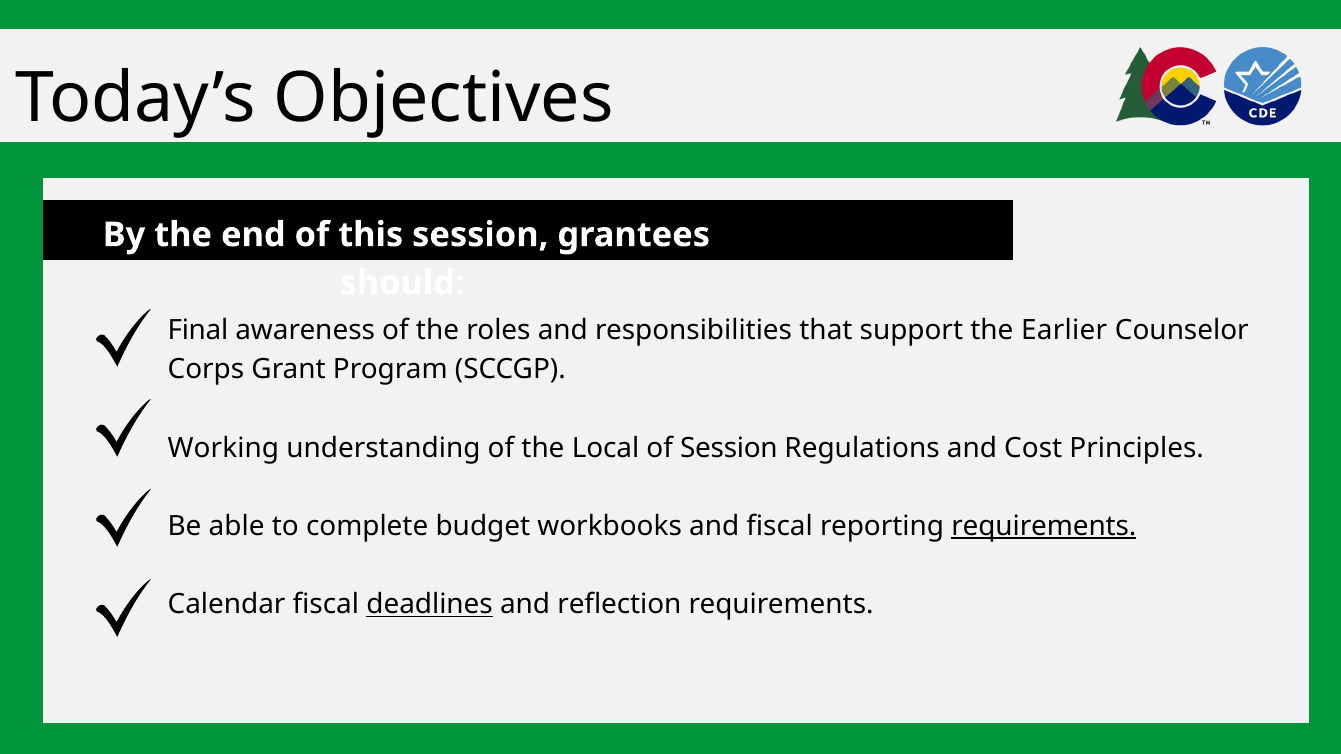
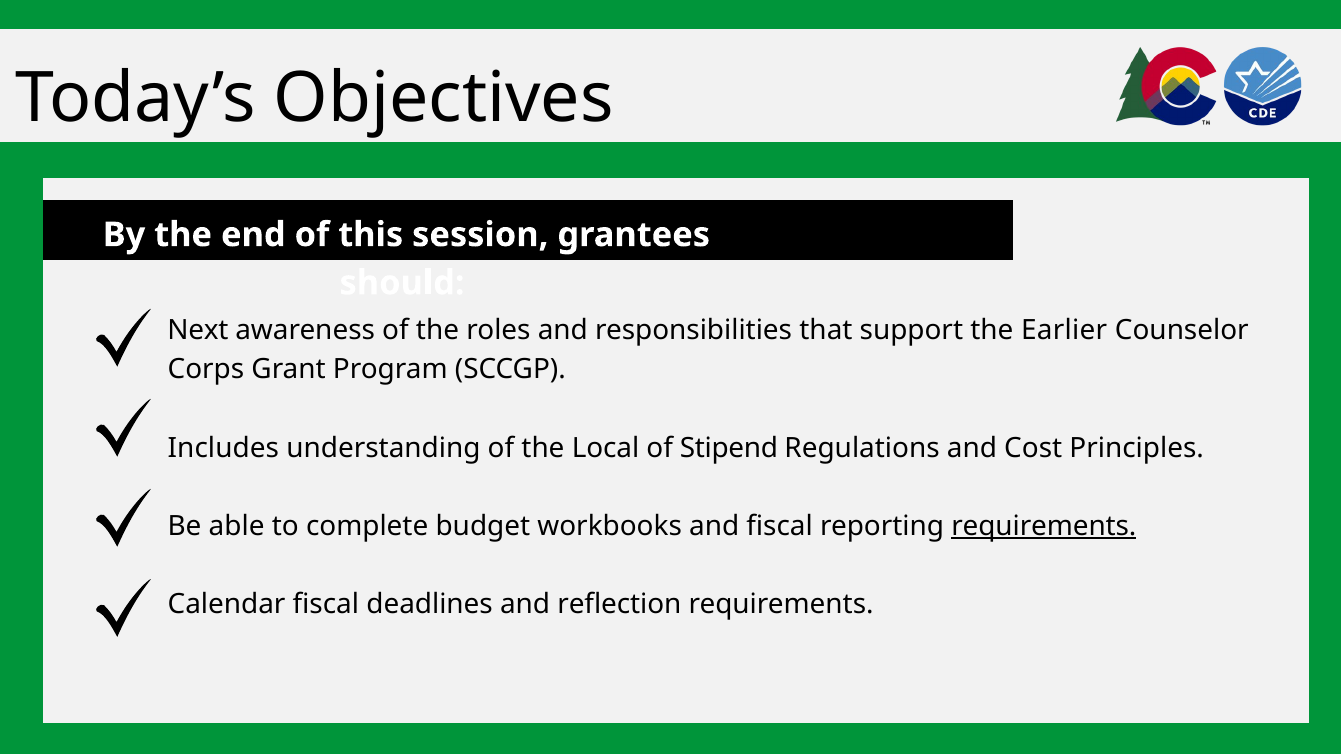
Final: Final -> Next
Working: Working -> Includes
of Session: Session -> Stipend
deadlines underline: present -> none
